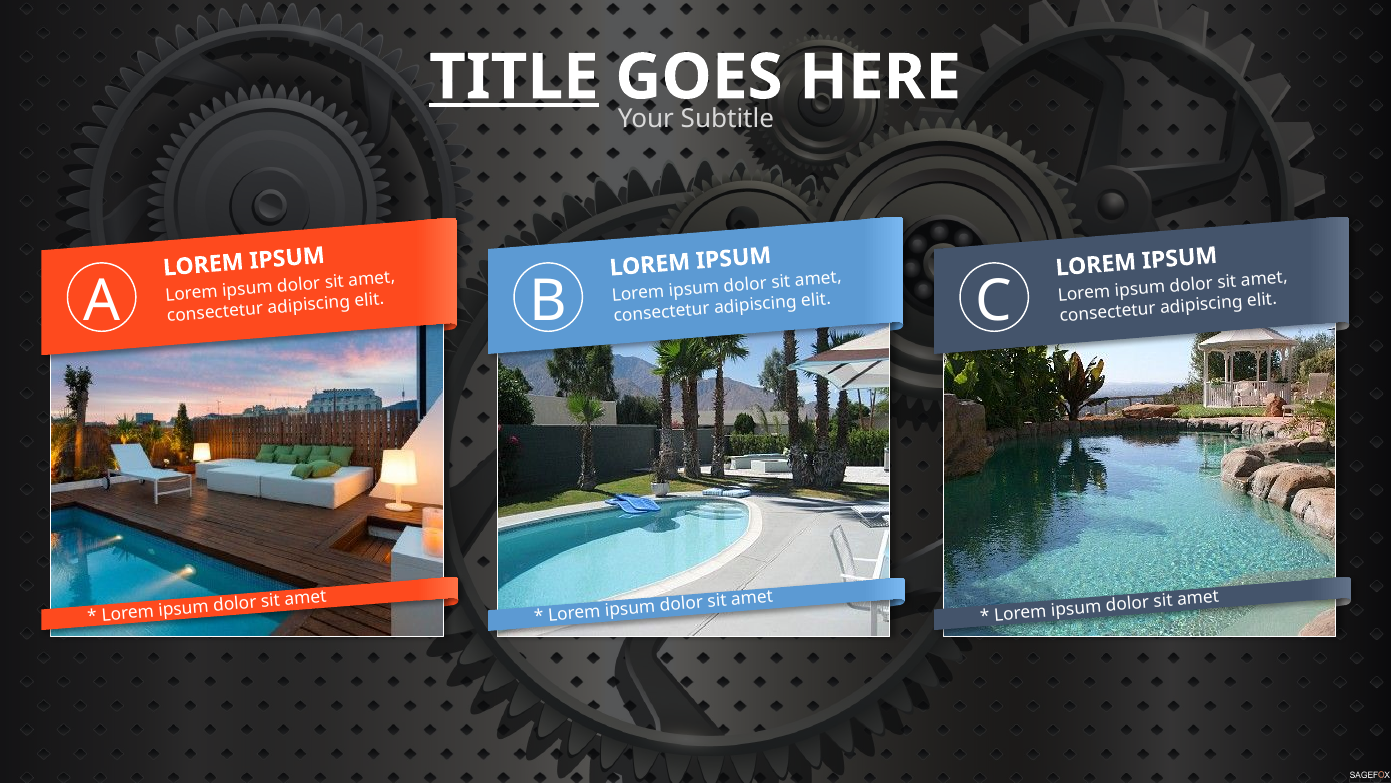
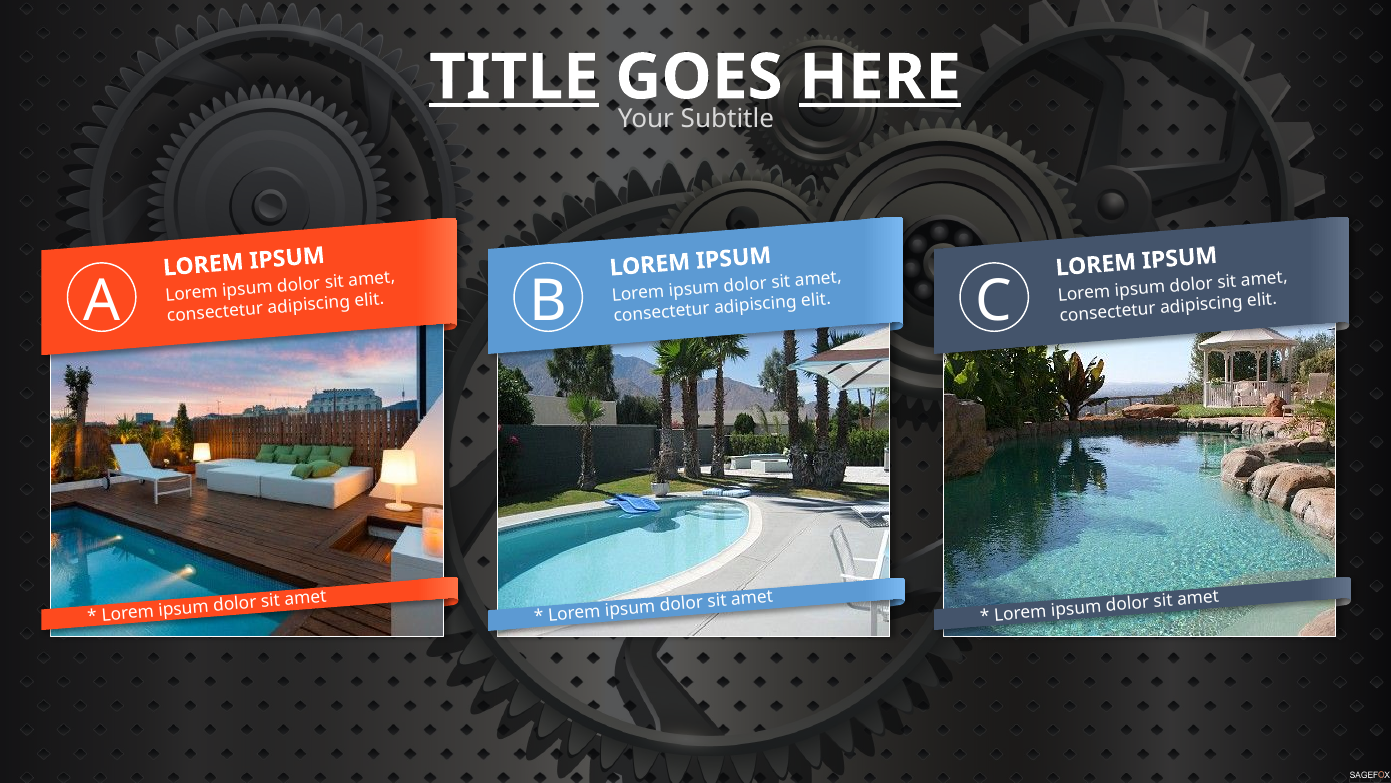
HERE underline: none -> present
